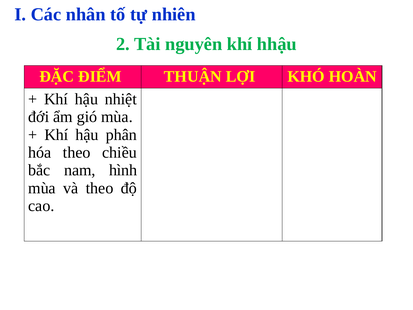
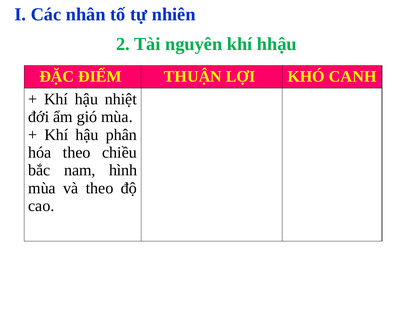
HOÀN: HOÀN -> CANH
